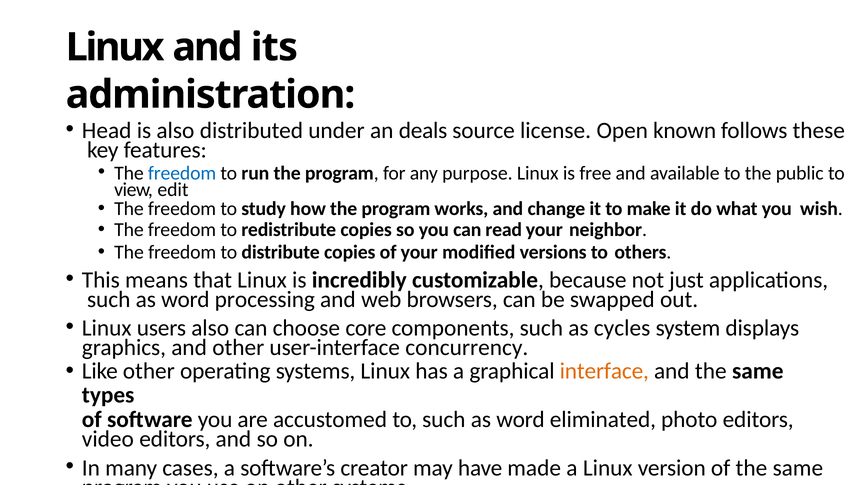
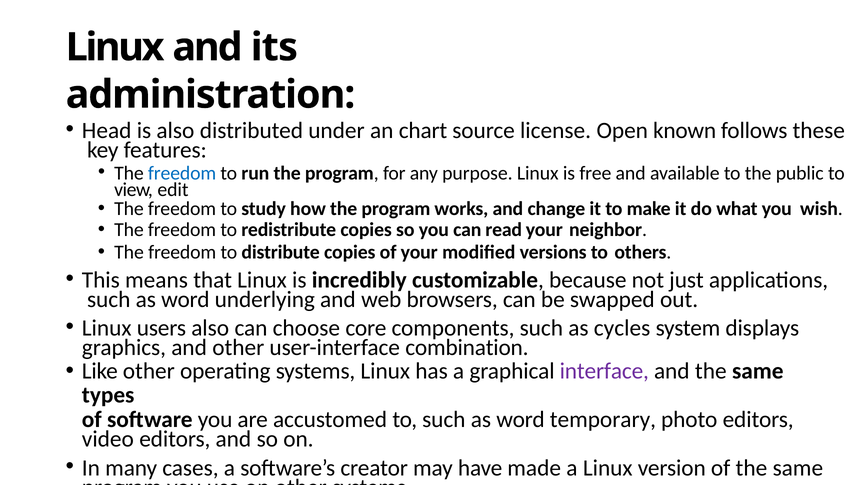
deals: deals -> chart
processing: processing -> underlying
concurrency: concurrency -> combination
interface colour: orange -> purple
eliminated: eliminated -> temporary
